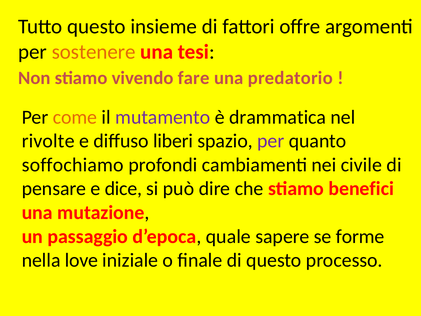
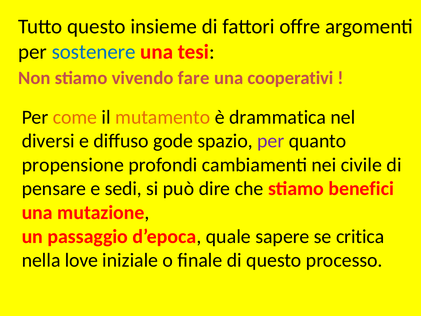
sostenere colour: orange -> blue
predatorio: predatorio -> cooperativi
mutamento colour: purple -> orange
rivolte: rivolte -> diversi
liberi: liberi -> gode
soffochiamo: soffochiamo -> propensione
dice: dice -> sedi
forme: forme -> critica
